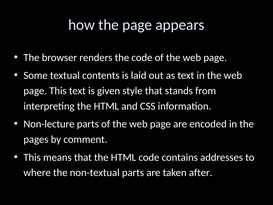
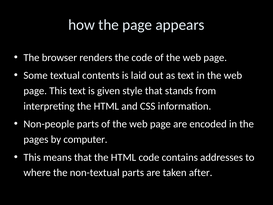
Non-lecture: Non-lecture -> Non-people
comment: comment -> computer
